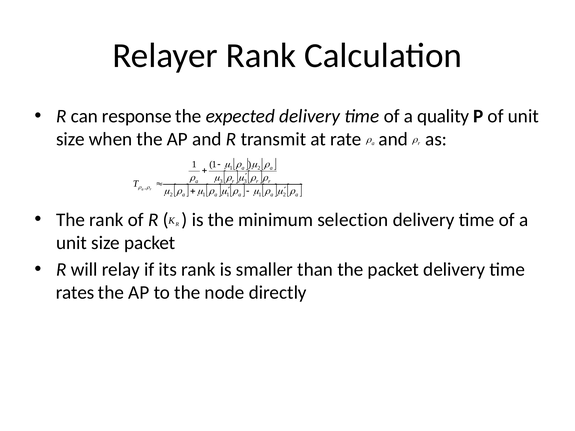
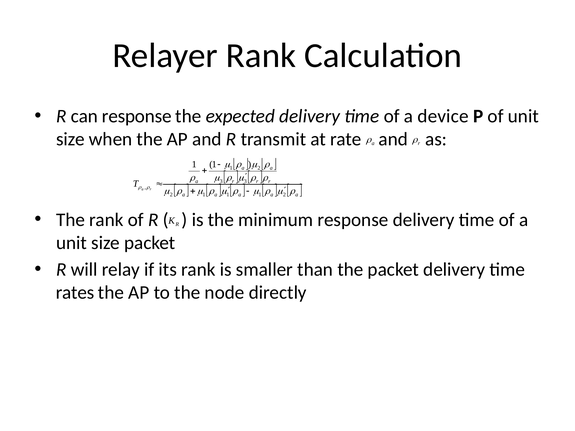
quality: quality -> device
minimum selection: selection -> response
